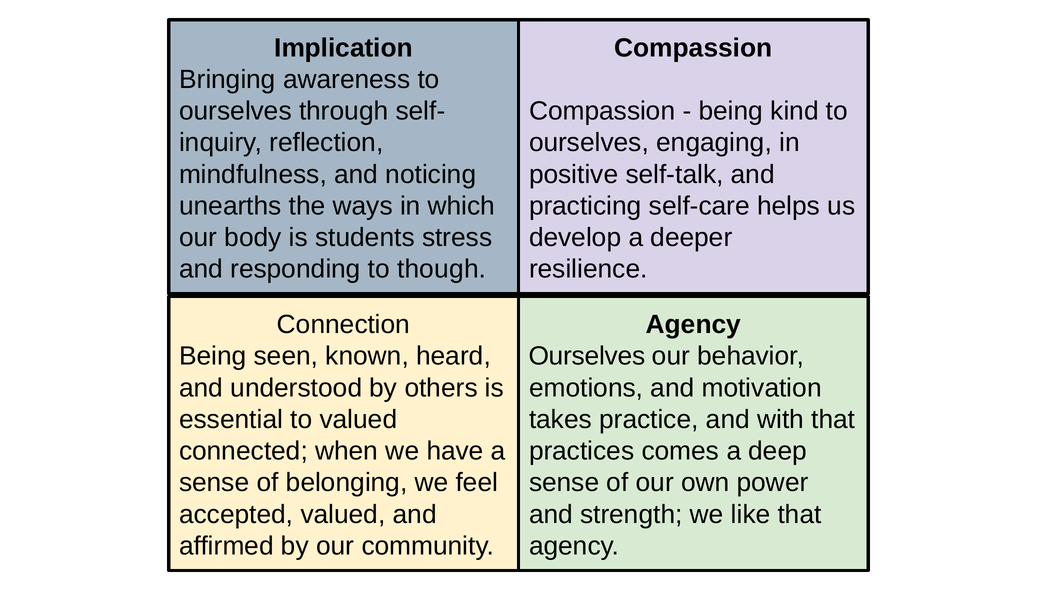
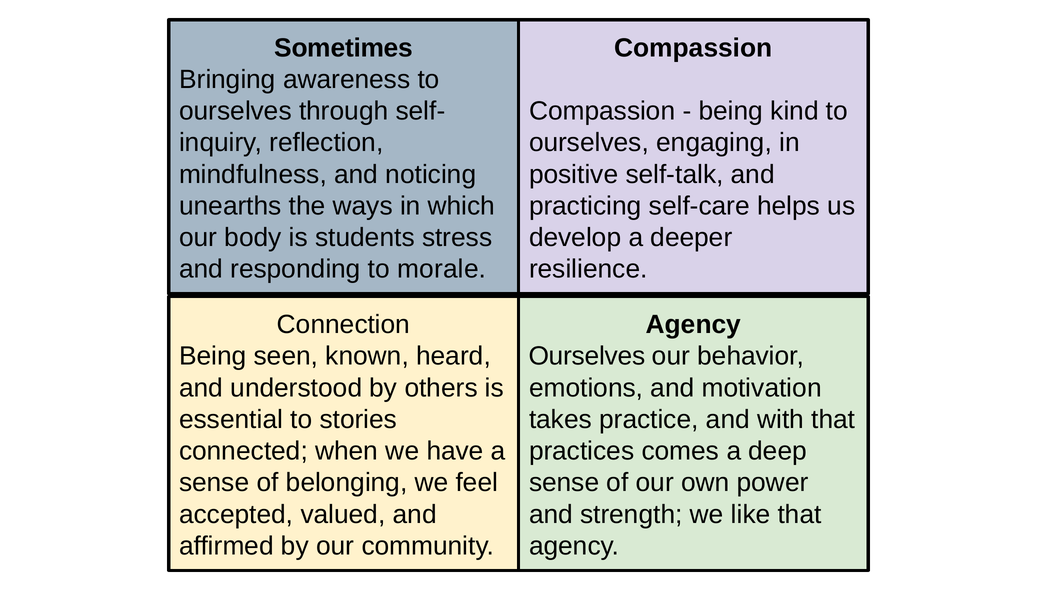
Implication: Implication -> Sometimes
though: though -> morale
to valued: valued -> stories
